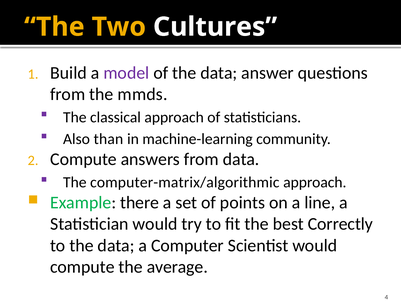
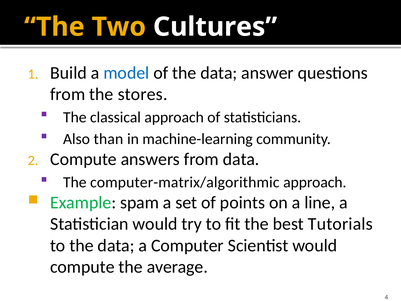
model colour: purple -> blue
mmds: mmds -> stores
there: there -> spam
Correctly: Correctly -> Tutorials
